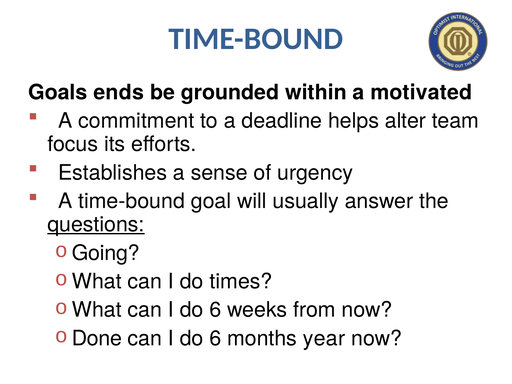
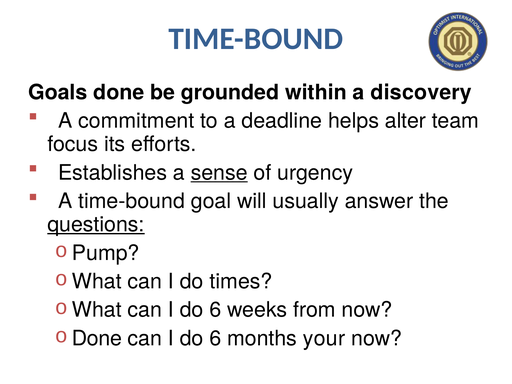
Goals ends: ends -> done
motivated: motivated -> discovery
sense underline: none -> present
Going: Going -> Pump
year: year -> your
